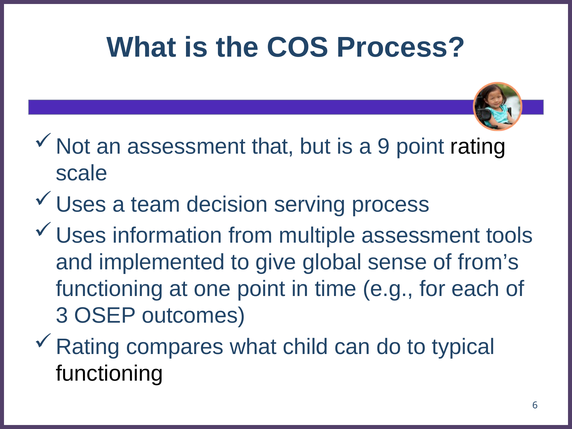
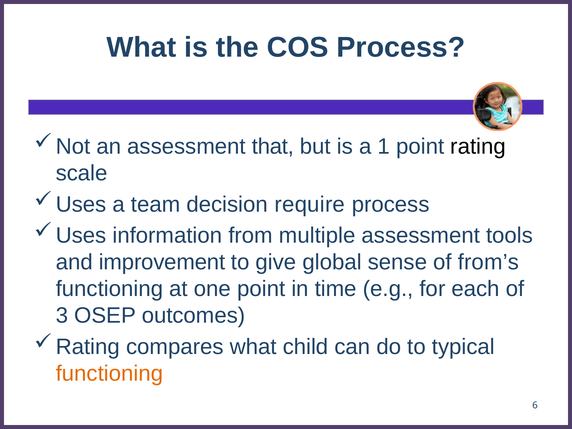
9: 9 -> 1
serving: serving -> require
implemented: implemented -> improvement
functioning at (109, 374) colour: black -> orange
